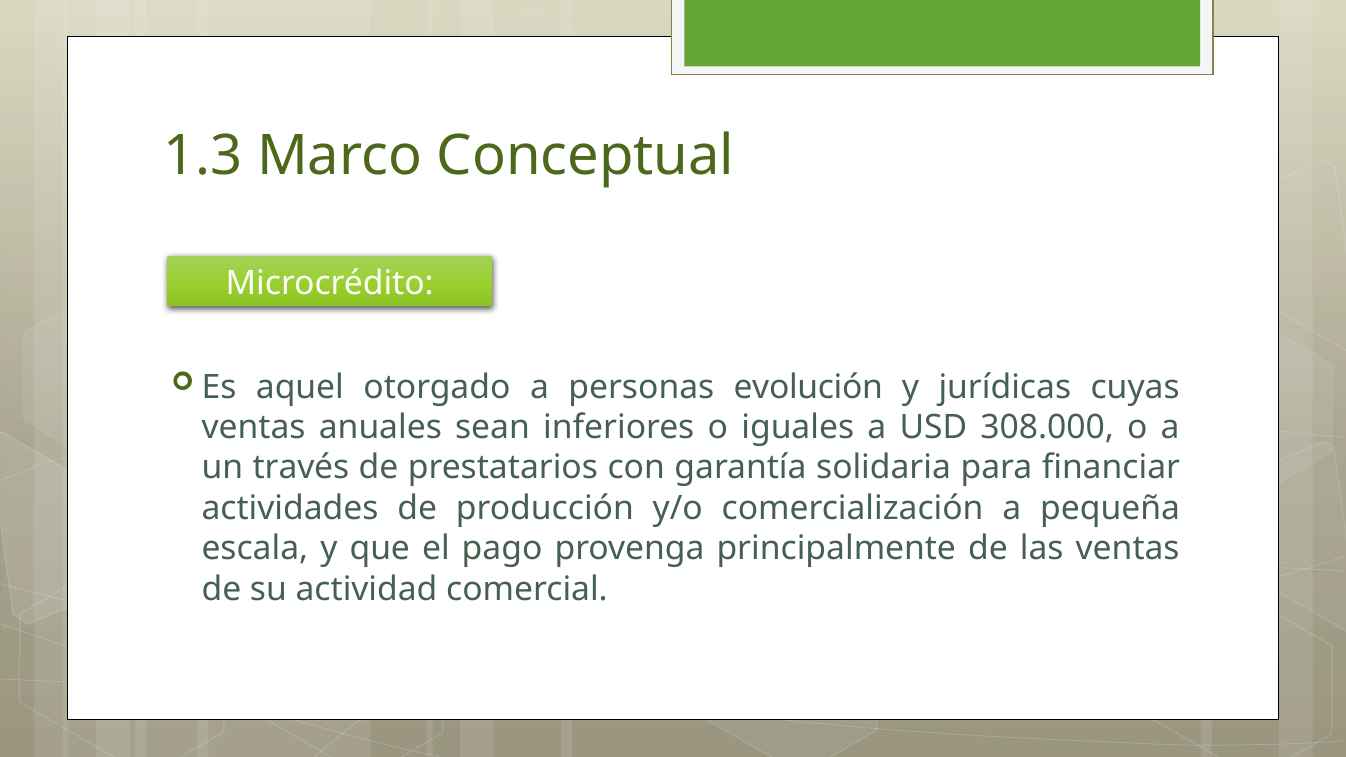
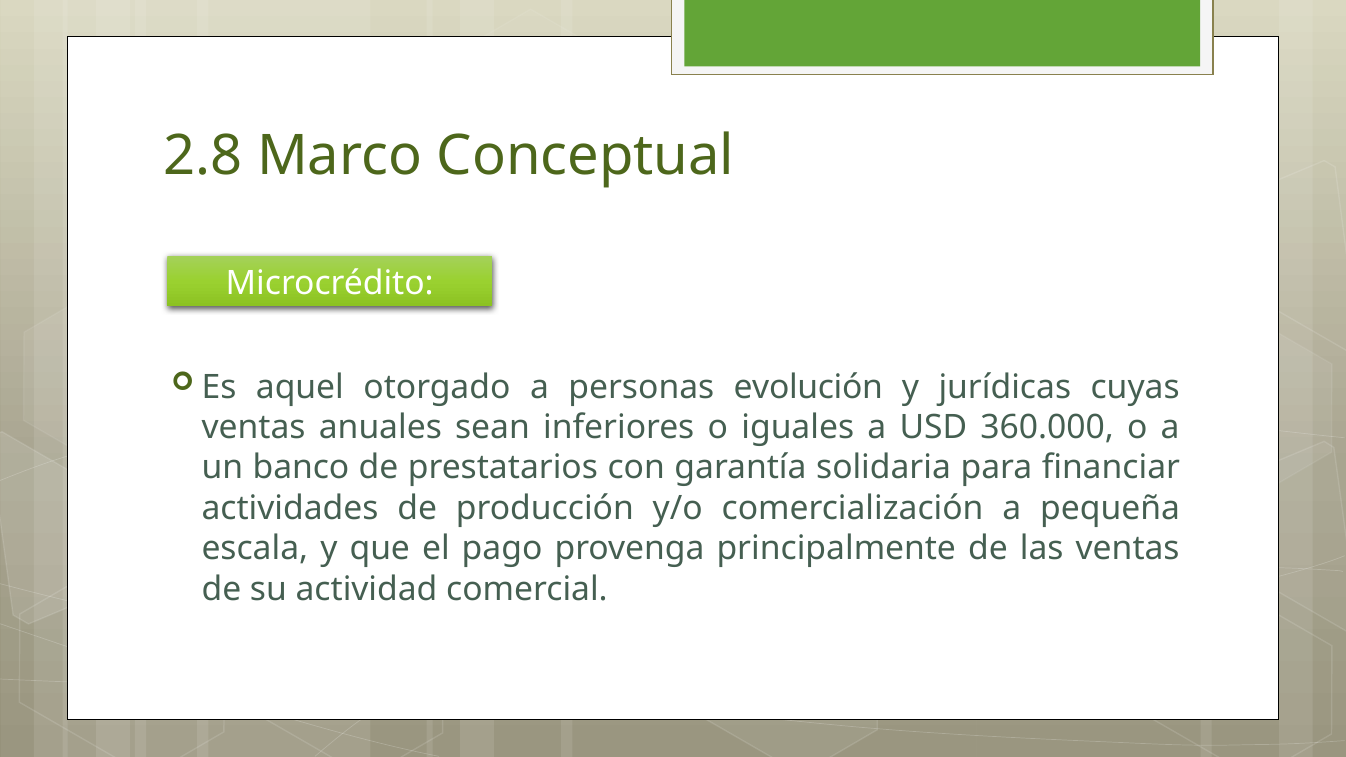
1.3: 1.3 -> 2.8
308.000: 308.000 -> 360.000
través: través -> banco
